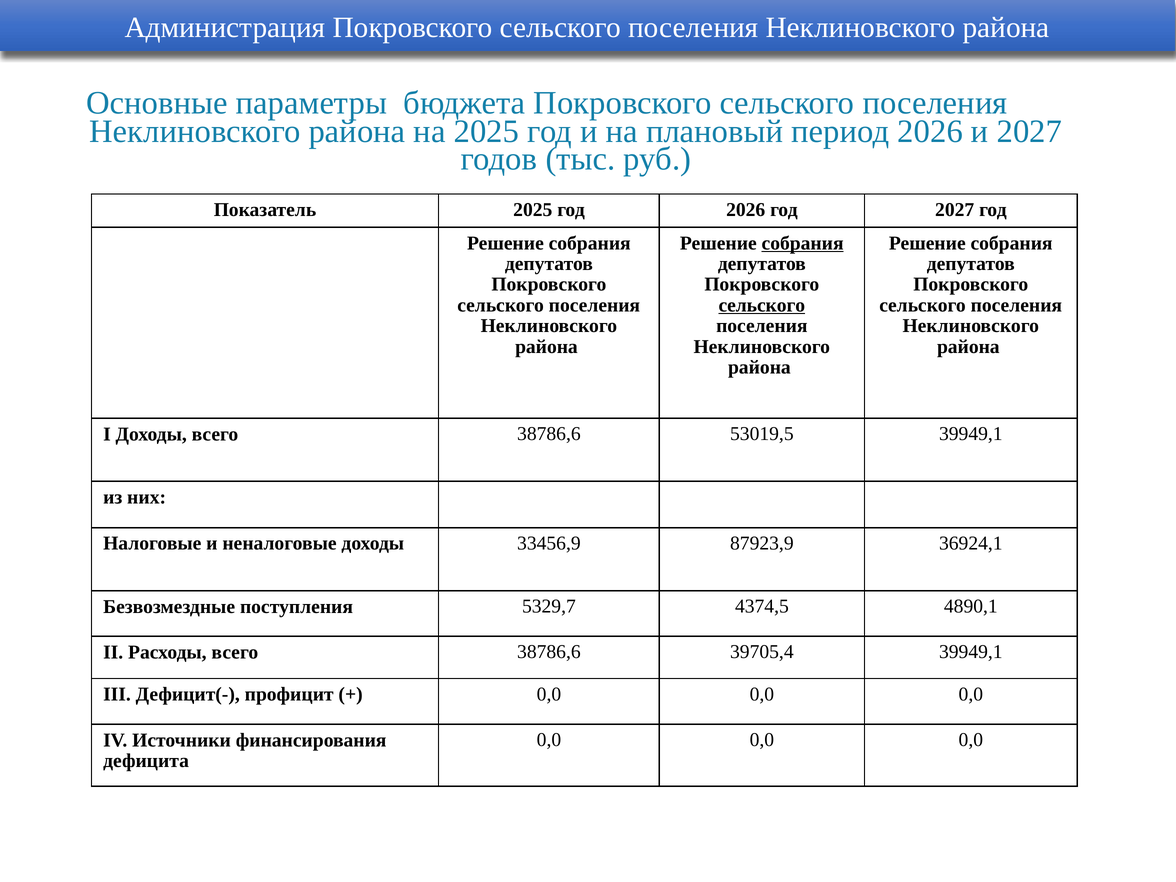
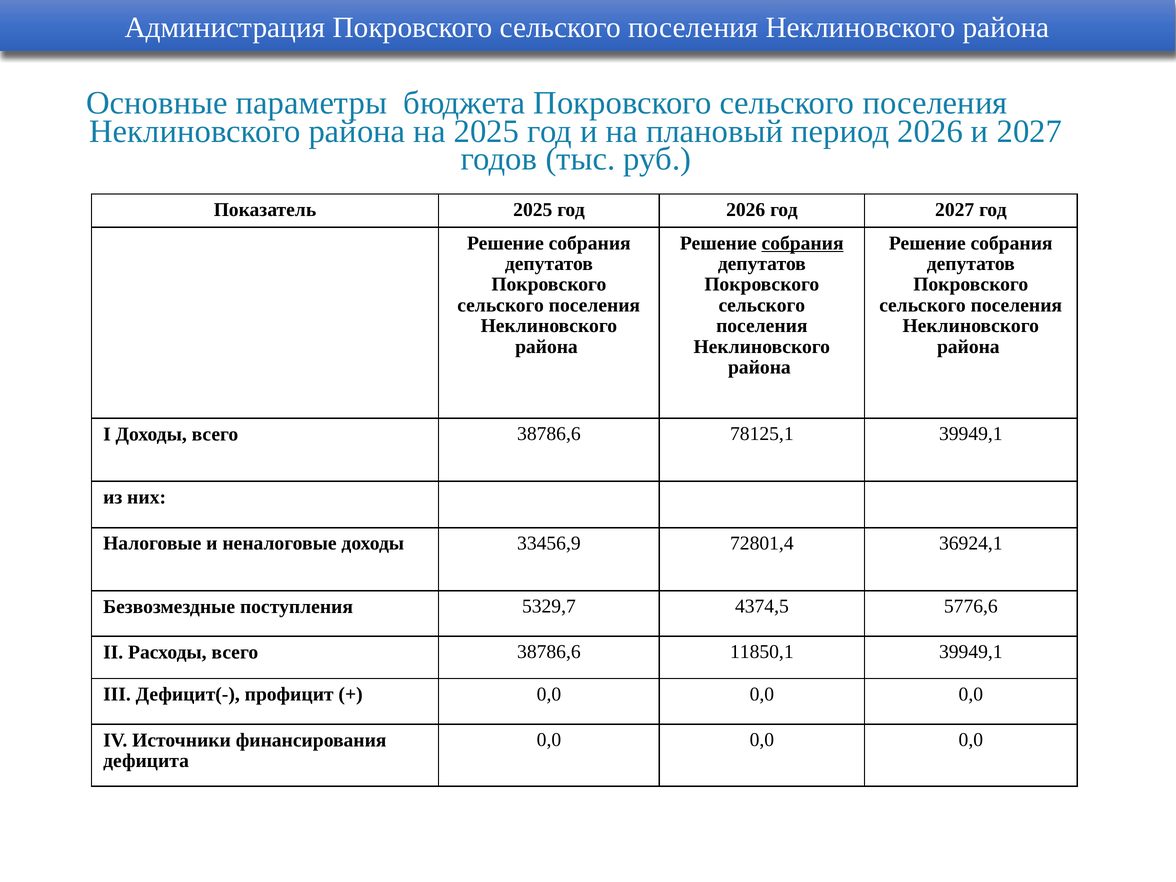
сельского at (762, 305) underline: present -> none
53019,5: 53019,5 -> 78125,1
87923,9: 87923,9 -> 72801,4
4890,1: 4890,1 -> 5776,6
39705,4: 39705,4 -> 11850,1
